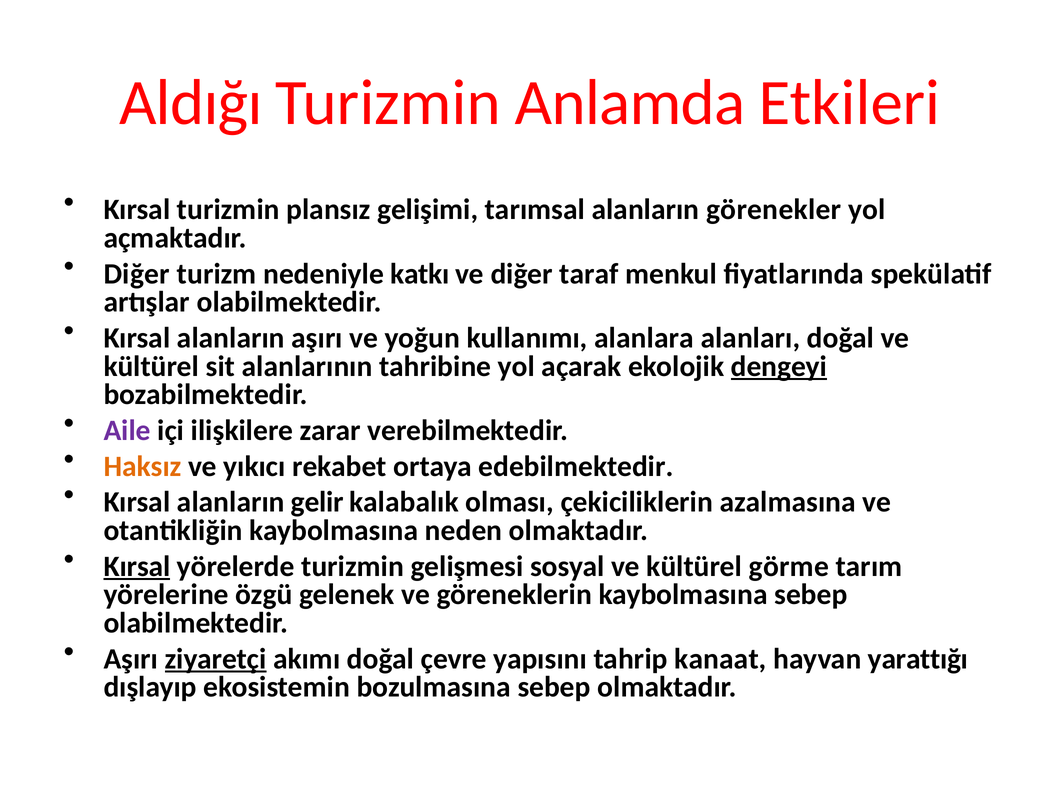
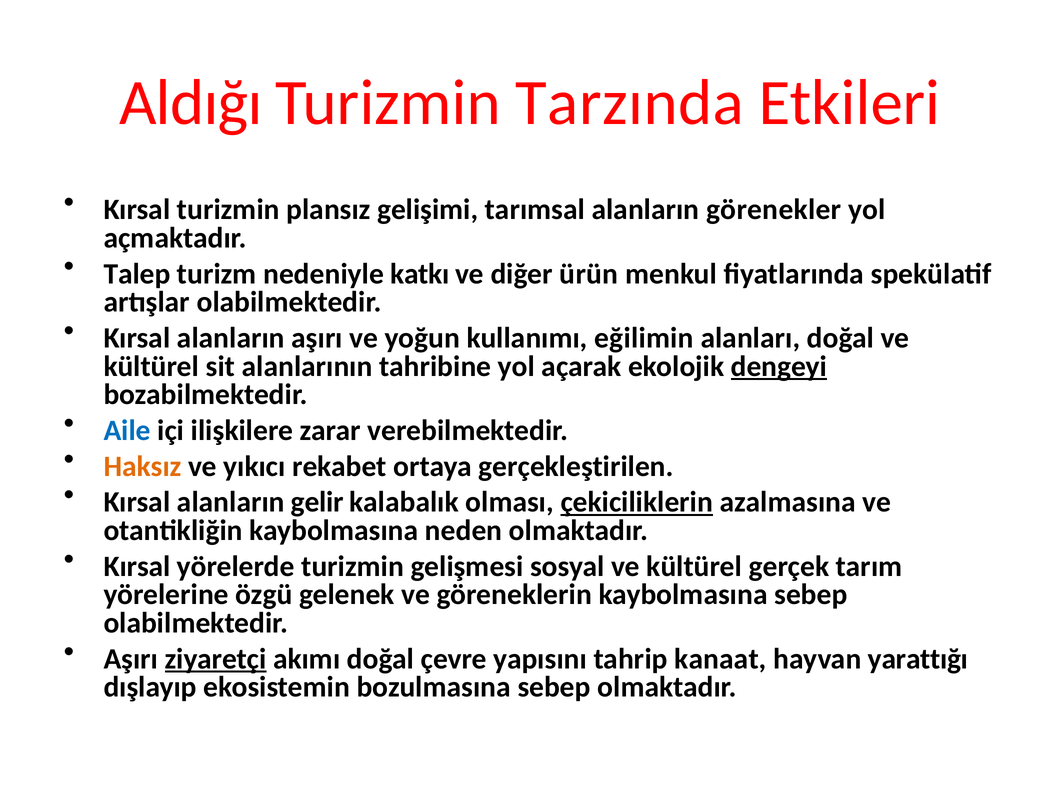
Anlamda: Anlamda -> Tarzında
Diğer at (137, 274): Diğer -> Talep
taraf: taraf -> ürün
alanlara: alanlara -> eğilimin
Aile colour: purple -> blue
edebilmektedir: edebilmektedir -> gerçekleştirilen
çekiciliklerin underline: none -> present
Kırsal at (137, 567) underline: present -> none
görme: görme -> gerçek
